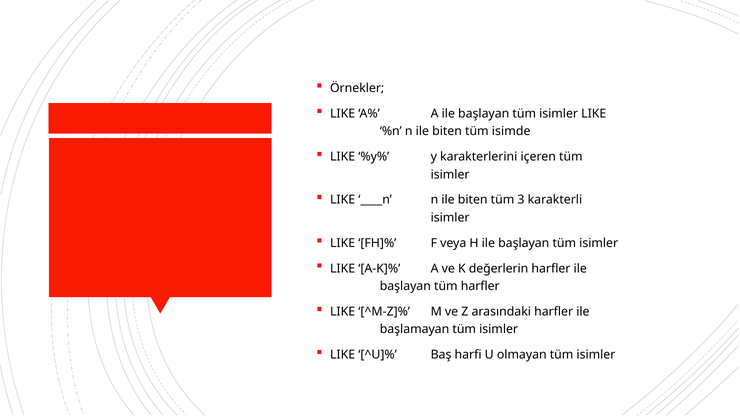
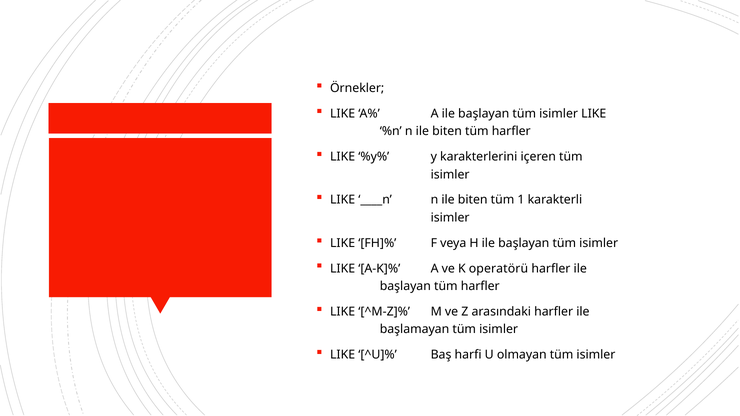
biten tüm isimde: isimde -> harfler
3: 3 -> 1
değerlerin: değerlerin -> operatörü
